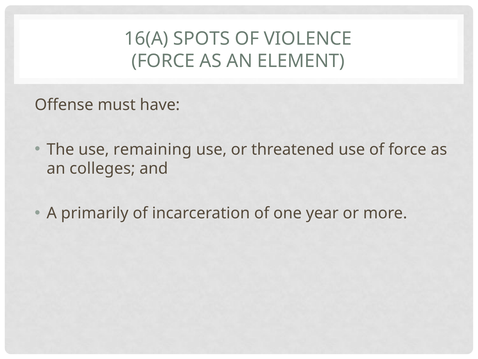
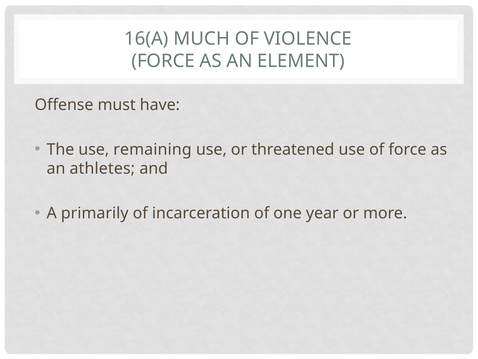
SPOTS: SPOTS -> MUCH
colleges: colleges -> athletes
